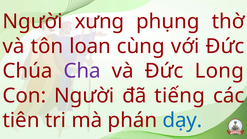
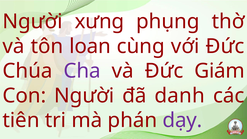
Long: Long -> Giám
tiếng: tiếng -> danh
dạy colour: blue -> purple
